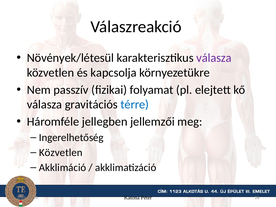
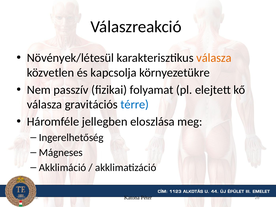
válasza at (214, 58) colour: purple -> orange
jellemzői: jellemzői -> eloszlása
Közvetlen at (61, 153): Közvetlen -> Mágneses
